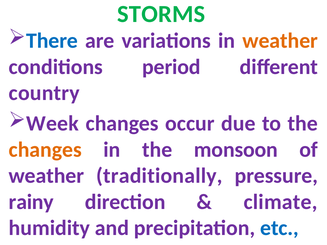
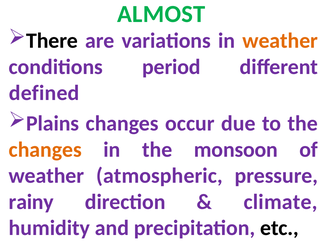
STORMS: STORMS -> ALMOST
There colour: blue -> black
country: country -> defined
Week: Week -> Plains
traditionally: traditionally -> atmospheric
etc colour: blue -> black
